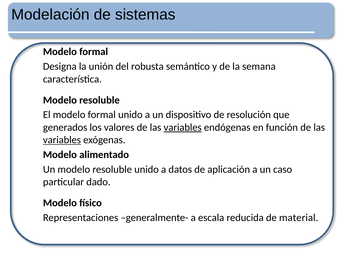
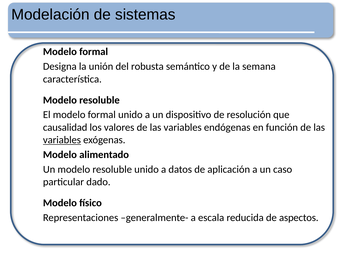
generados: generados -> causalidad
variables at (183, 127) underline: present -> none
material: material -> aspectos
